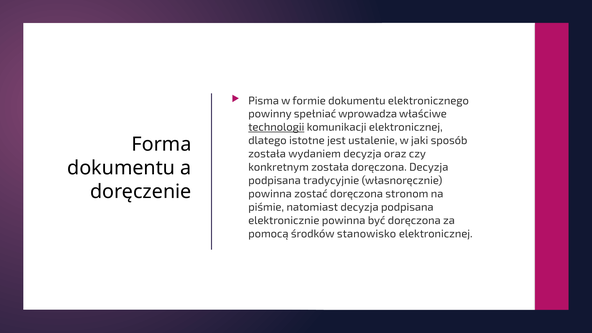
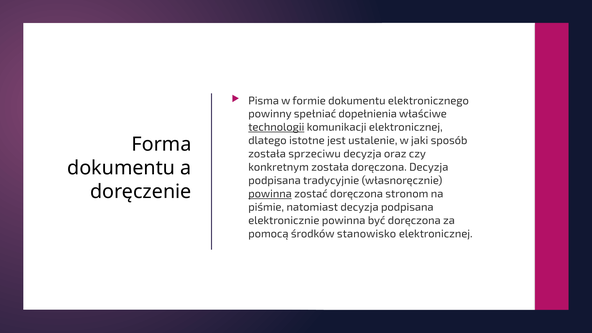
wprowadza: wprowadza -> dopełnienia
wydaniem: wydaniem -> sprzeciwu
powinna at (270, 194) underline: none -> present
